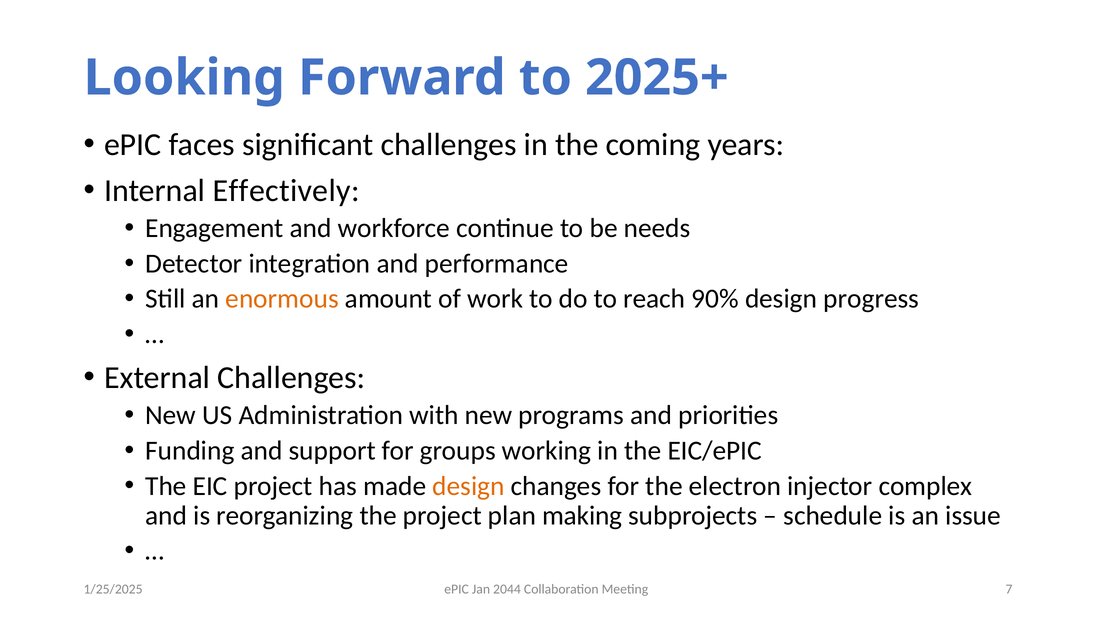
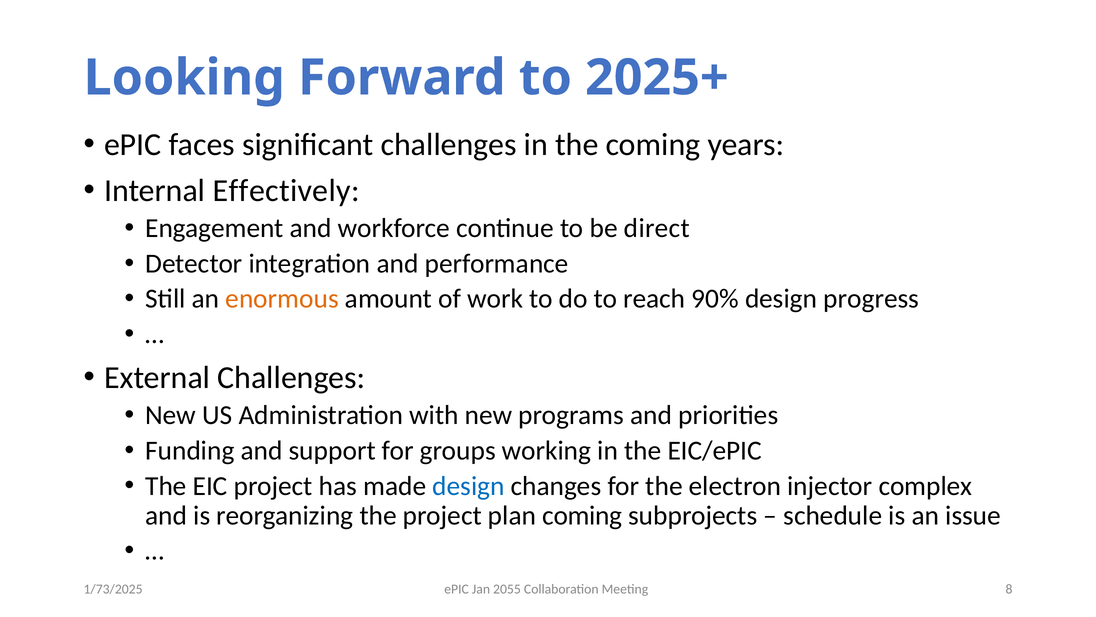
needs: needs -> direct
design at (469, 486) colour: orange -> blue
plan making: making -> coming
1/25/2025: 1/25/2025 -> 1/73/2025
2044: 2044 -> 2055
7: 7 -> 8
